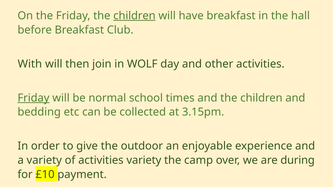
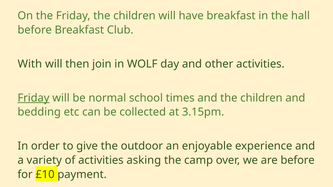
children at (134, 16) underline: present -> none
activities variety: variety -> asking
are during: during -> before
